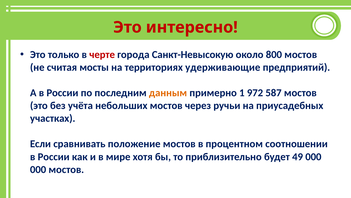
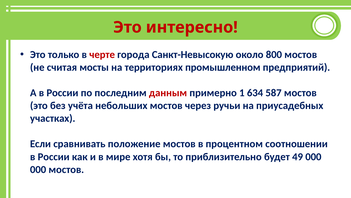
удерживающие: удерживающие -> промышленном
данным colour: orange -> red
972: 972 -> 634
